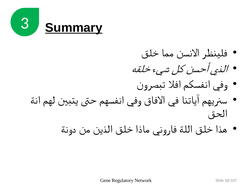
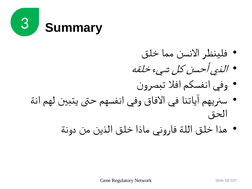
Summary underline: present -> none
